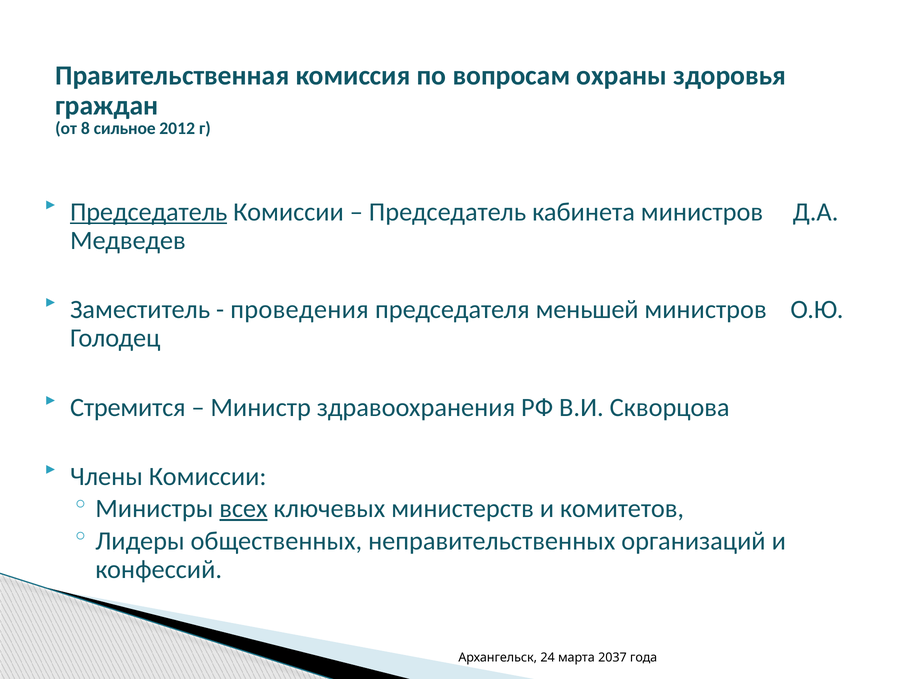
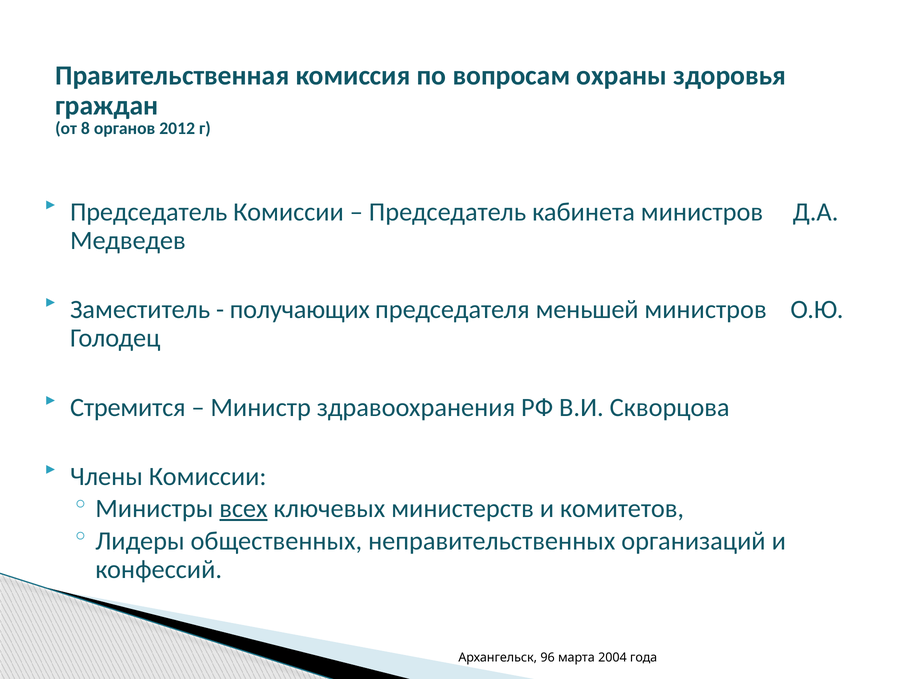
сильное: сильное -> органов
Председатель at (149, 212) underline: present -> none
проведения: проведения -> получающих
24: 24 -> 96
2037: 2037 -> 2004
